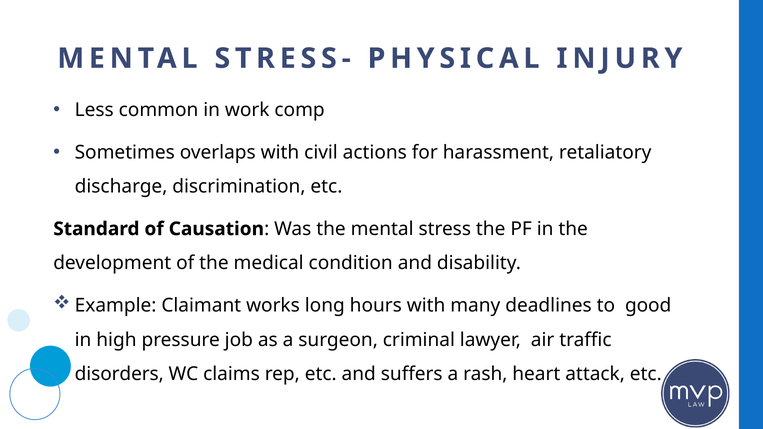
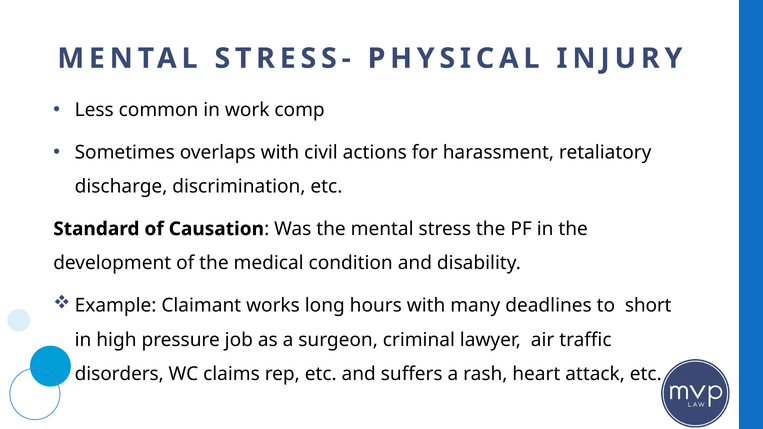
good: good -> short
